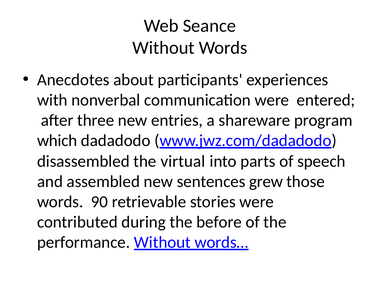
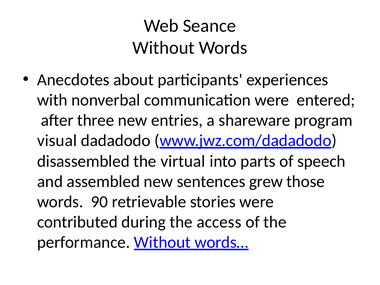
which: which -> visual
before: before -> access
